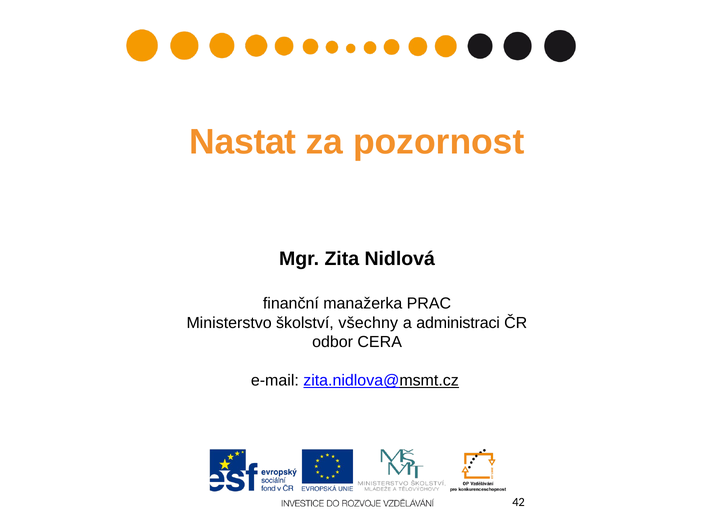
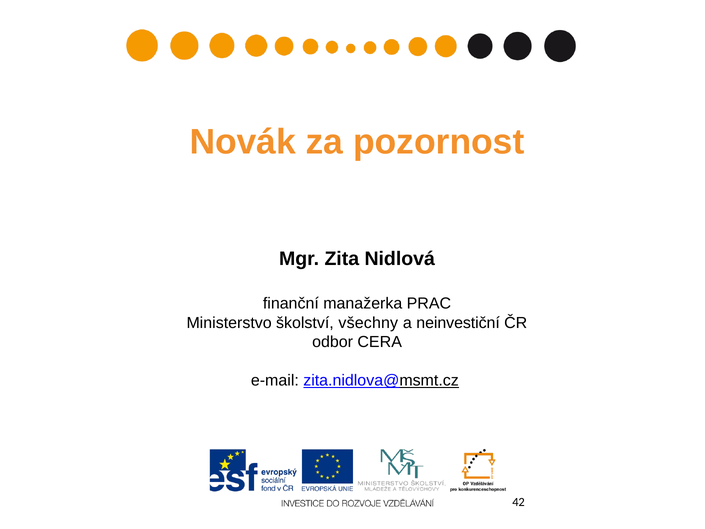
Nastat: Nastat -> Novák
administraci: administraci -> neinvestiční
